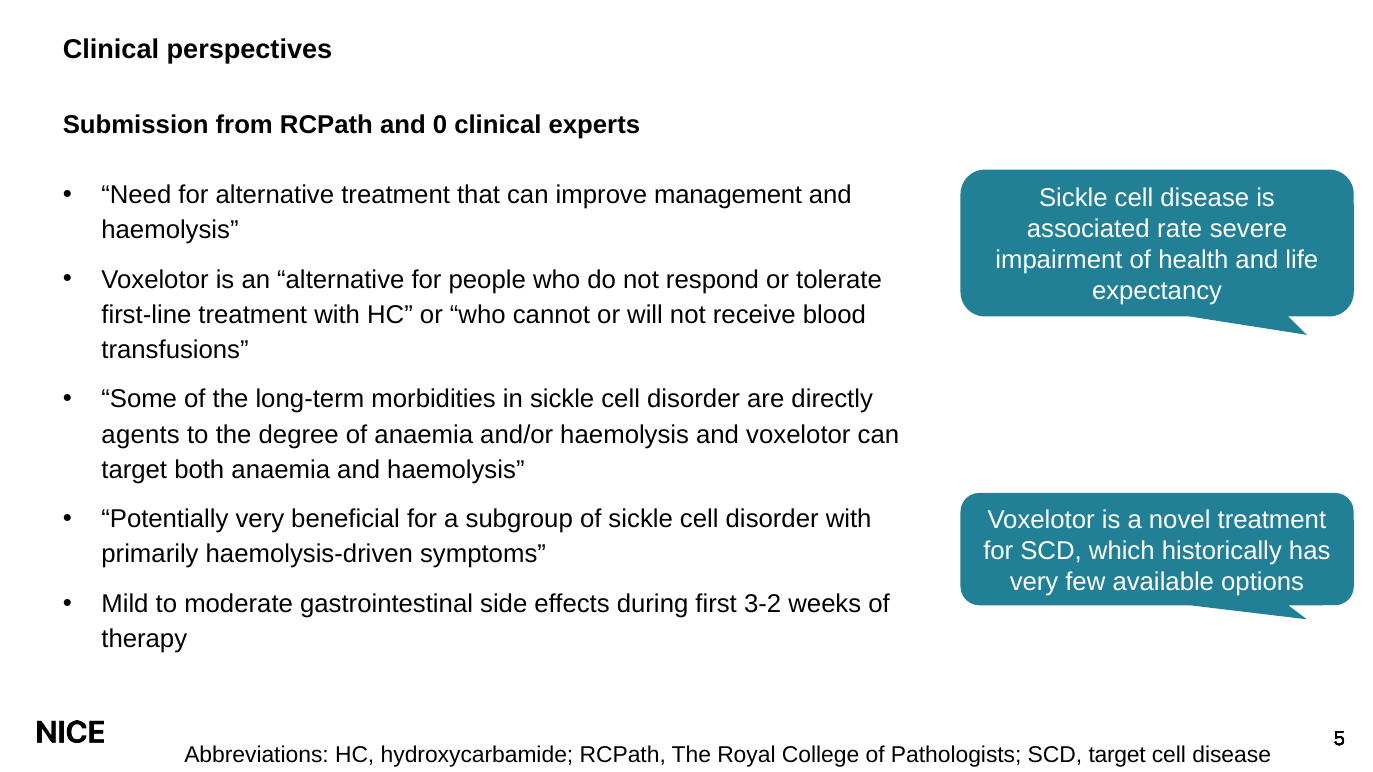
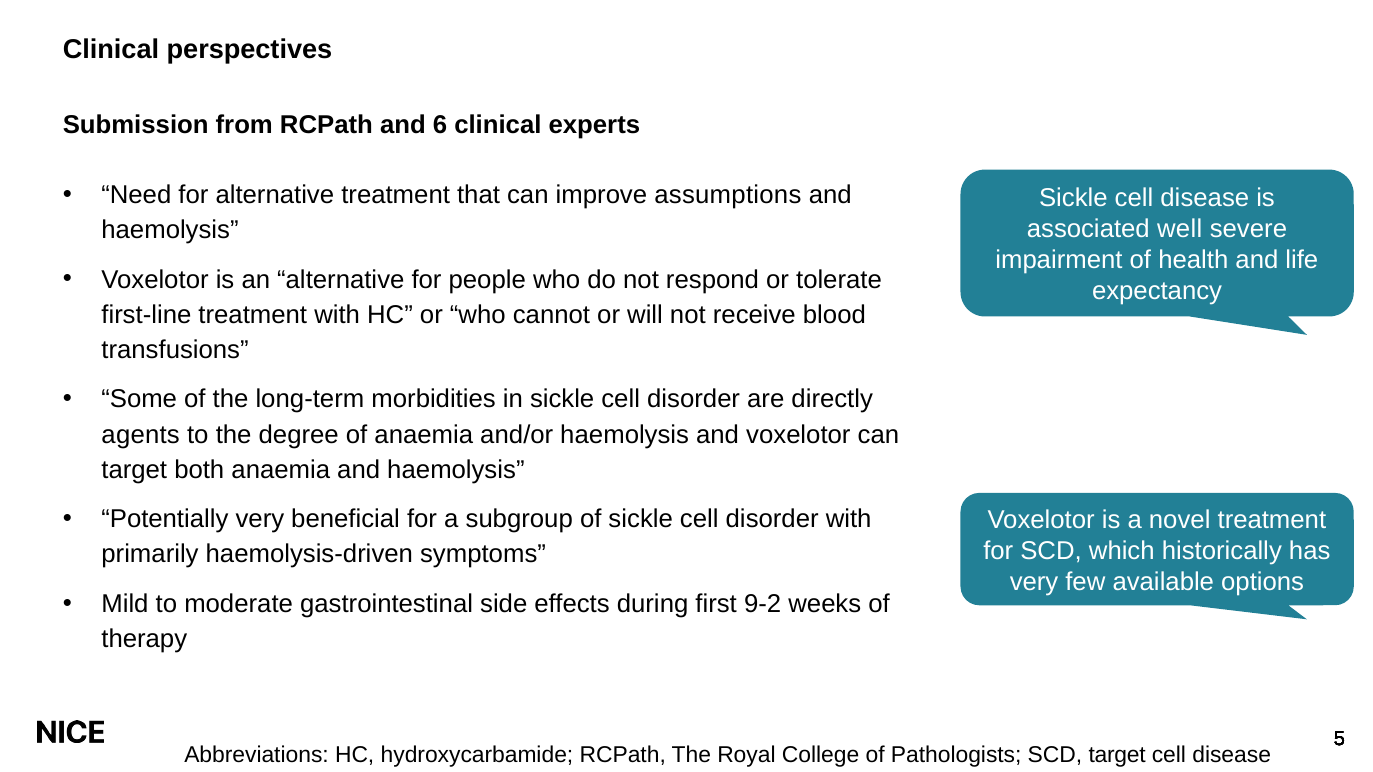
0: 0 -> 6
management: management -> assumptions
rate: rate -> well
3-2: 3-2 -> 9-2
